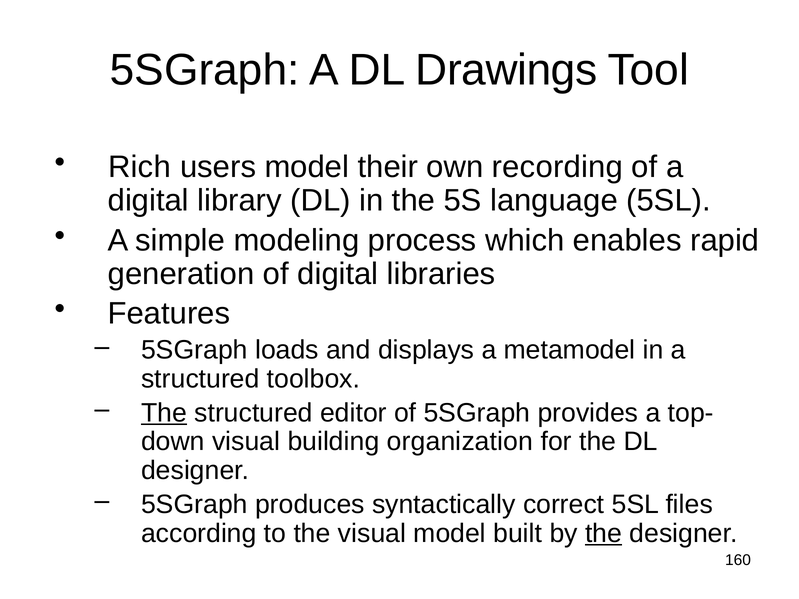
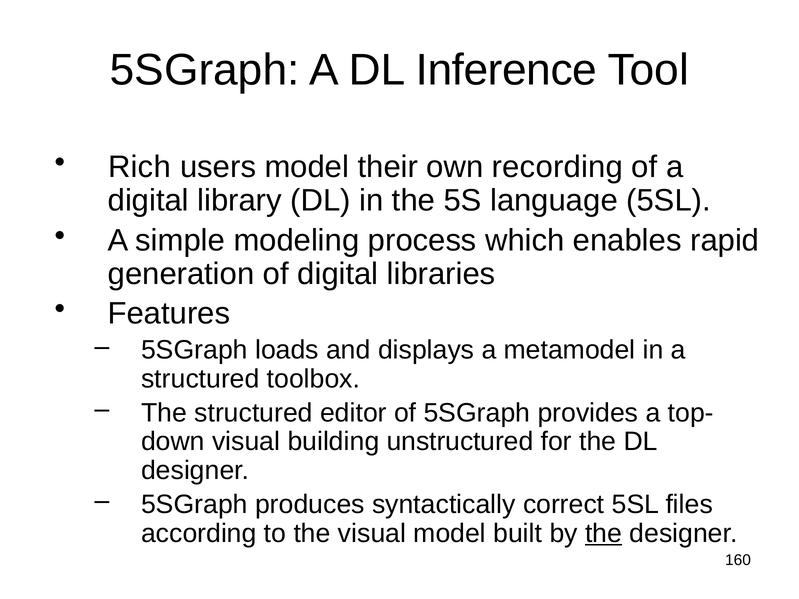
Drawings: Drawings -> Inference
The at (164, 413) underline: present -> none
organization: organization -> unstructured
